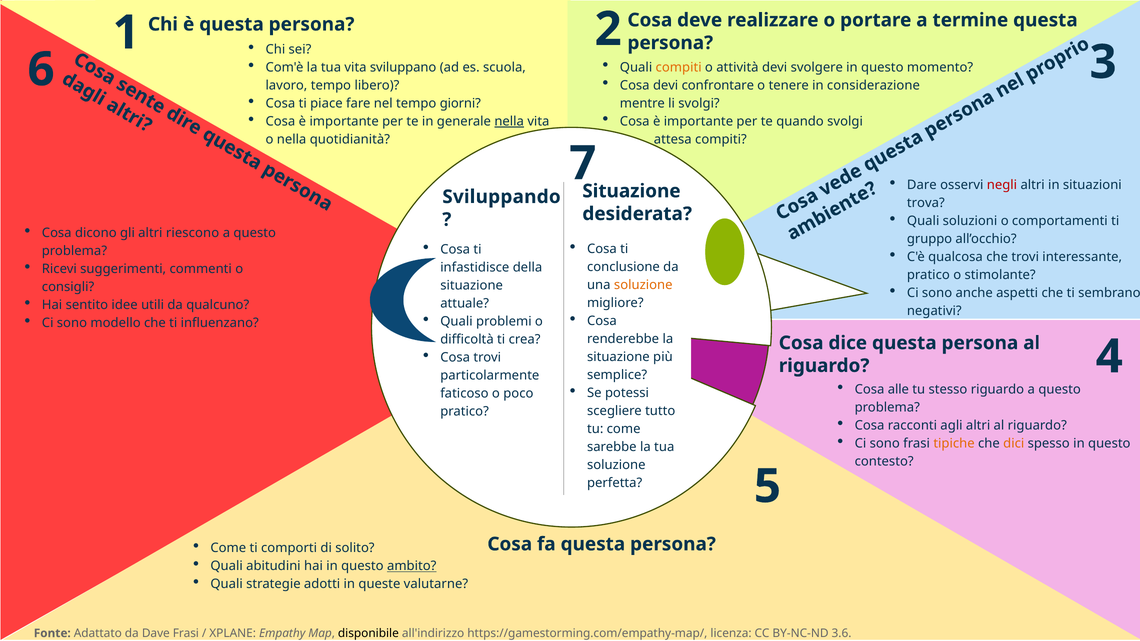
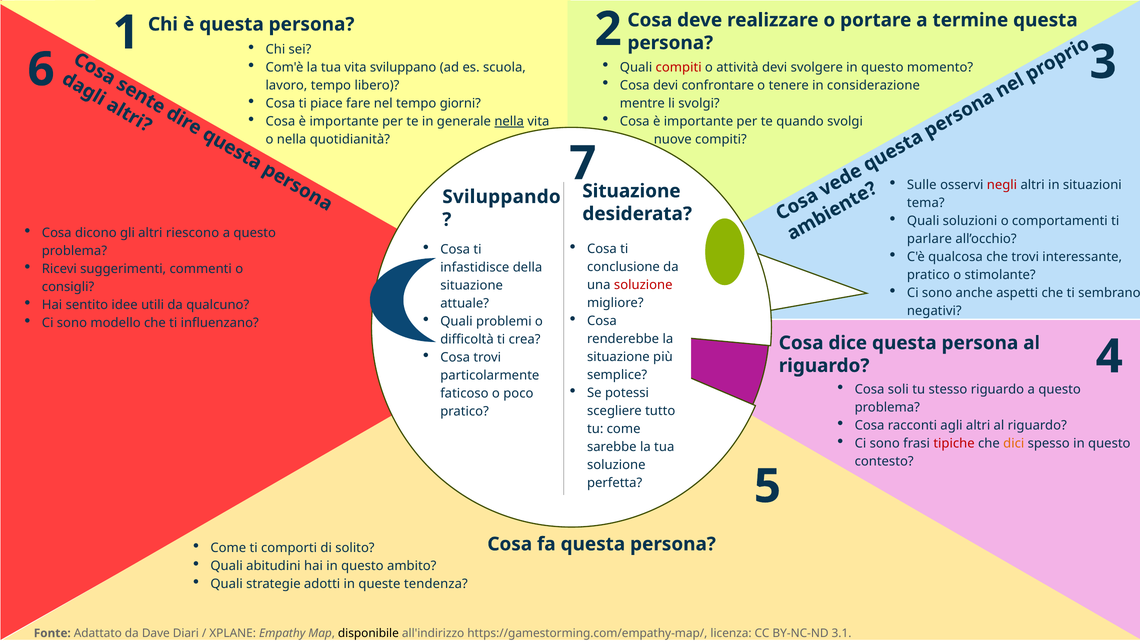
compiti at (679, 67) colour: orange -> red
attesa: attesa -> nuove
Dare: Dare -> Sulle
trova: trova -> tema
gruppo: gruppo -> parlare
soluzione at (643, 285) colour: orange -> red
alle: alle -> soli
tipiche colour: orange -> red
ambito underline: present -> none
valutarne: valutarne -> tendenza
Dave Frasi: Frasi -> Diari
3.6: 3.6 -> 3.1
